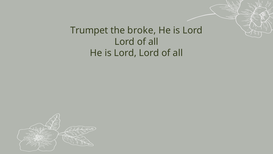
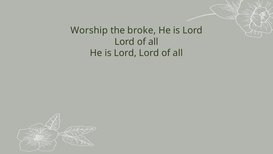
Trumpet: Trumpet -> Worship
